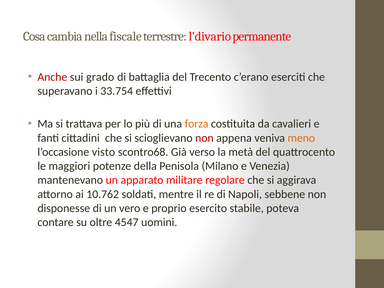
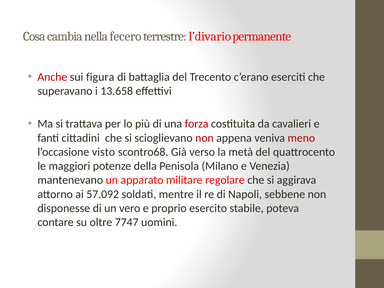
fiscale: fiscale -> fecero
grado: grado -> figura
33.754: 33.754 -> 13.658
forza colour: orange -> red
meno colour: orange -> red
10.762: 10.762 -> 57.092
4547: 4547 -> 7747
